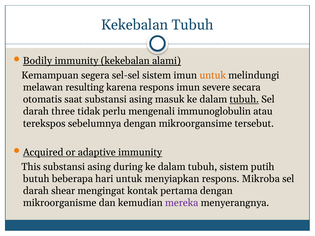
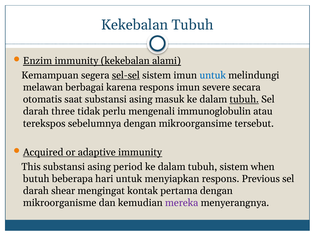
Bodily: Bodily -> Enzim
sel-sel underline: none -> present
untuk at (213, 75) colour: orange -> blue
resulting: resulting -> berbagai
during: during -> period
putih: putih -> when
Mikroba: Mikroba -> Previous
